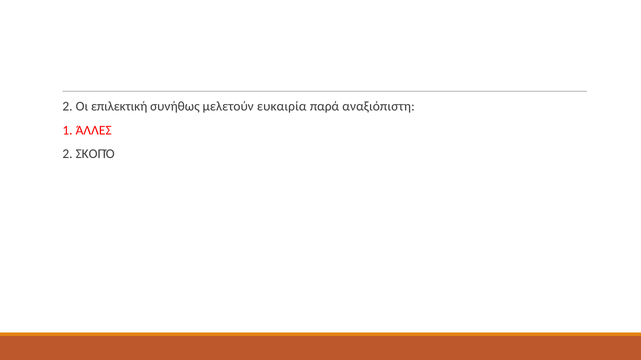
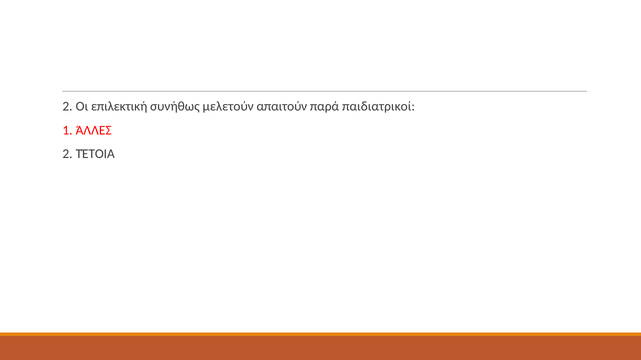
ευκαιρία: ευκαιρία -> απαιτούν
αναξιόπιστη: αναξιόπιστη -> παιδιατρικοί
ΣΚΟΠΌ: ΣΚΟΠΌ -> ΤΈΤΟΙΑ
